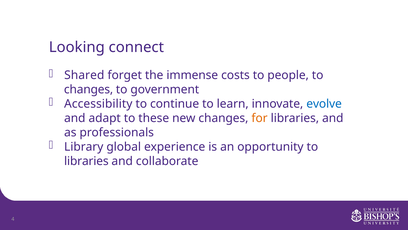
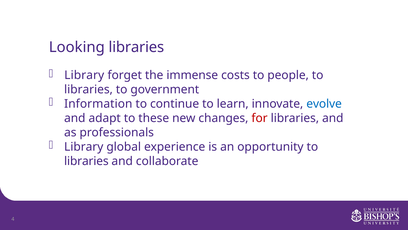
Looking connect: connect -> libraries
Shared at (84, 75): Shared -> Library
changes at (89, 89): changes -> libraries
Accessibility: Accessibility -> Information
for colour: orange -> red
